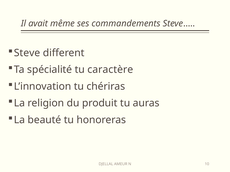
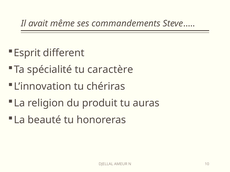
Steve: Steve -> Esprit
